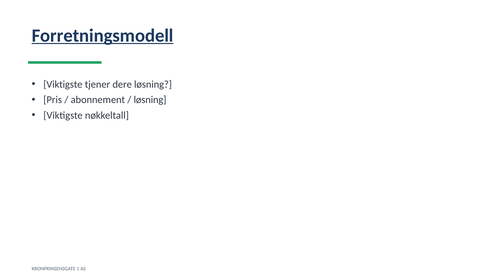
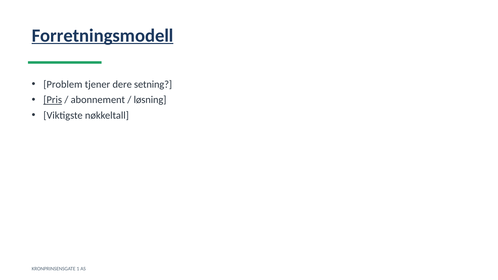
Viktigste at (63, 84): Viktigste -> Problem
dere løsning: løsning -> setning
Pris underline: none -> present
